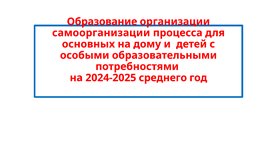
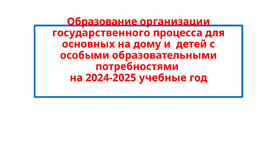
самоорганизации: самоорганизации -> государственного
среднего: среднего -> учебные
